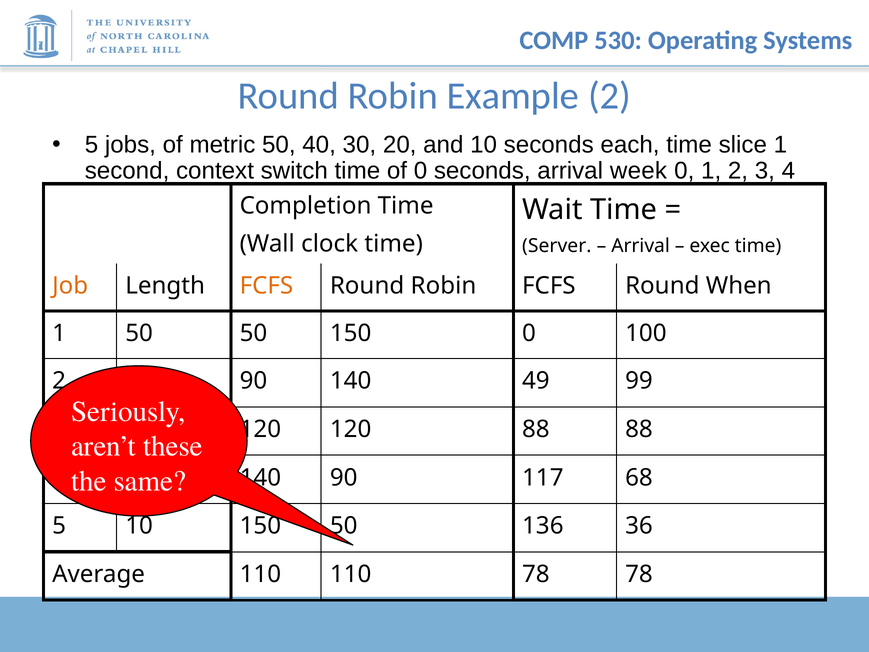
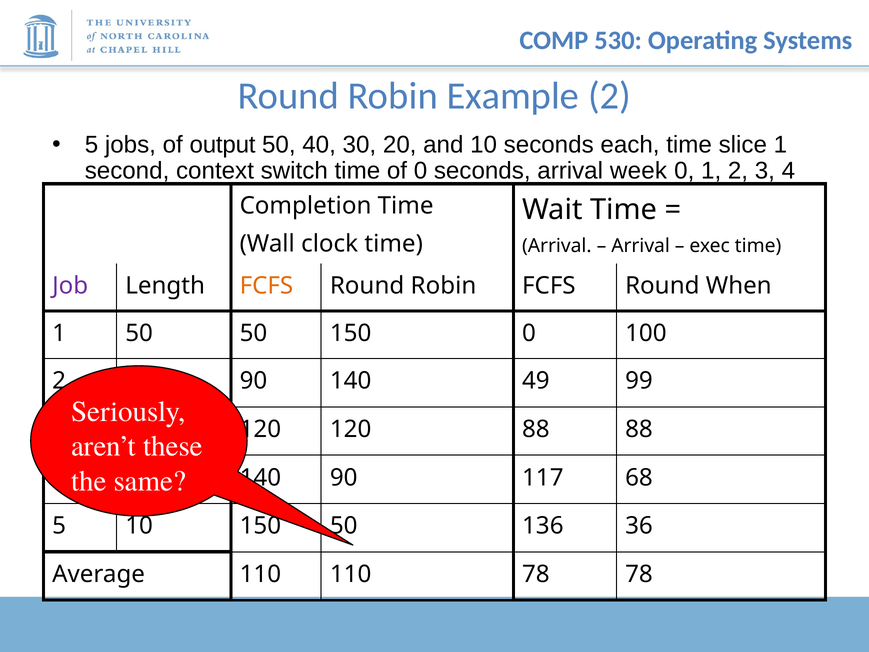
metric: metric -> output
Server at (557, 246): Server -> Arrival
Job colour: orange -> purple
